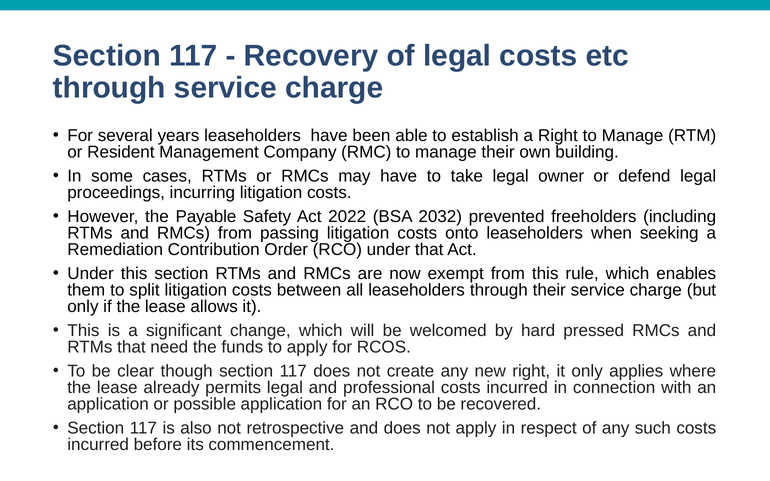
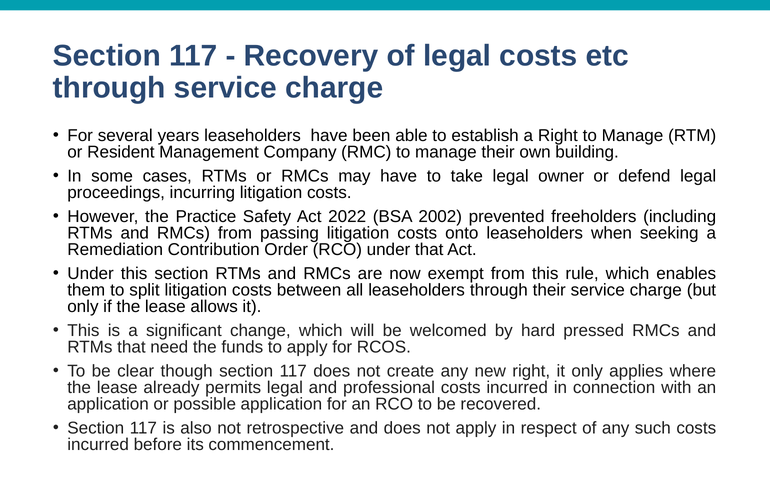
Payable: Payable -> Practice
2032: 2032 -> 2002
